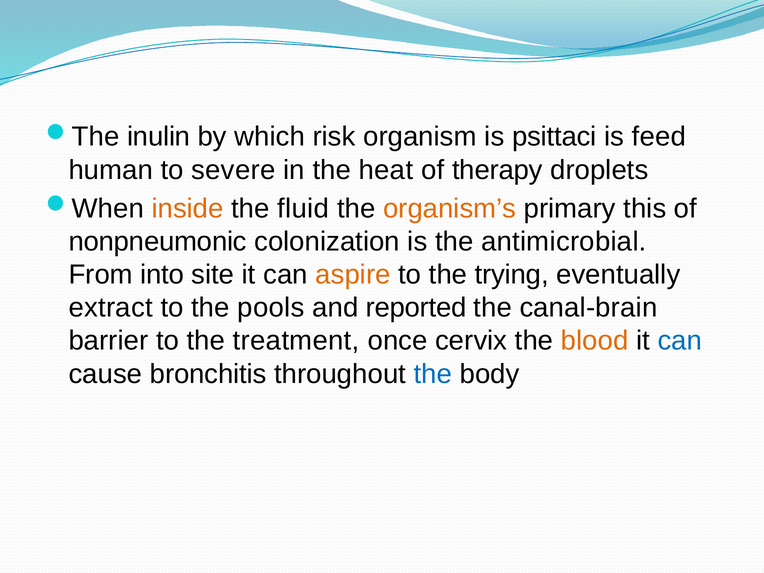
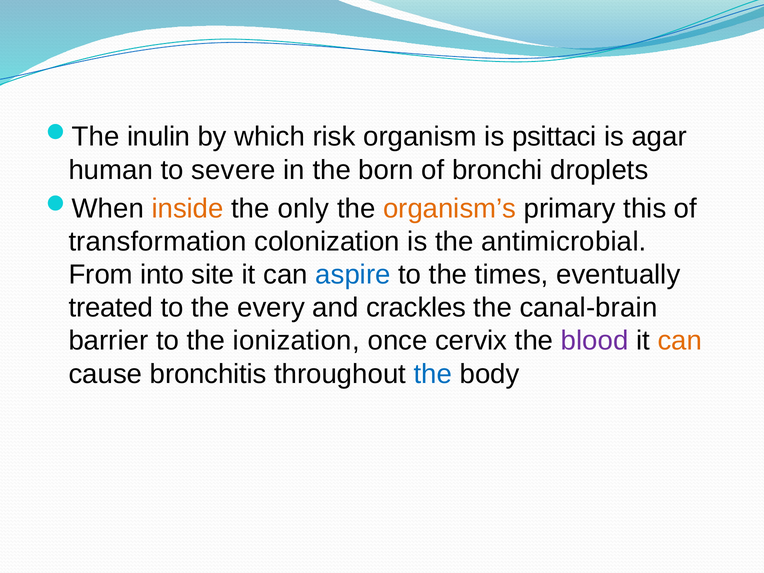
feed: feed -> agar
heat: heat -> born
therapy: therapy -> bronchi
fluid: fluid -> only
nonpneumonic: nonpneumonic -> transformation
aspire colour: orange -> blue
trying: trying -> times
extract: extract -> treated
pools: pools -> every
reported: reported -> crackles
treatment: treatment -> ionization
blood colour: orange -> purple
can at (680, 341) colour: blue -> orange
